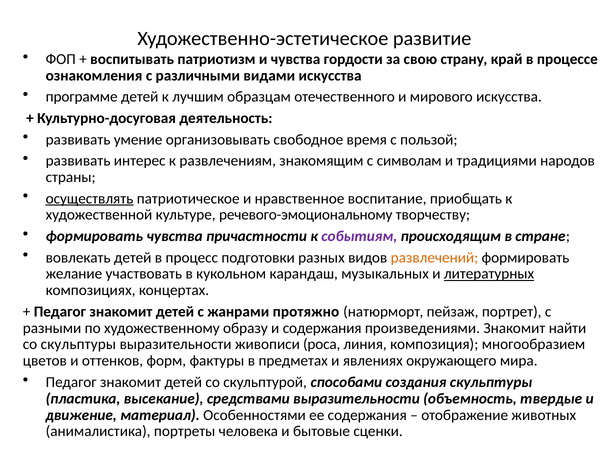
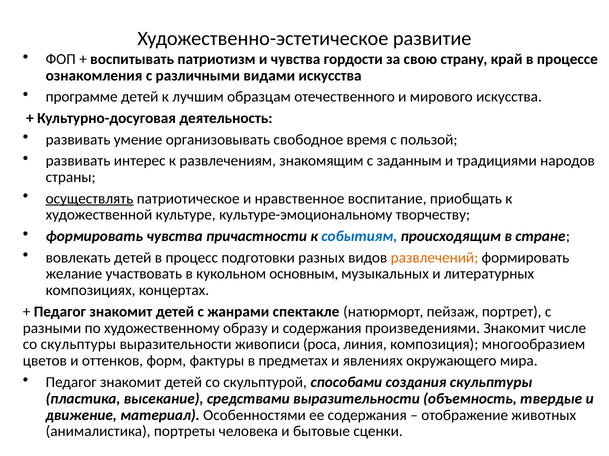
символам: символам -> заданным
речевого-эмоциональному: речевого-эмоциональному -> культуре-эмоциональному
событиям colour: purple -> blue
карандаш: карандаш -> основным
литературных underline: present -> none
протяжно: протяжно -> спектакле
найти: найти -> числе
